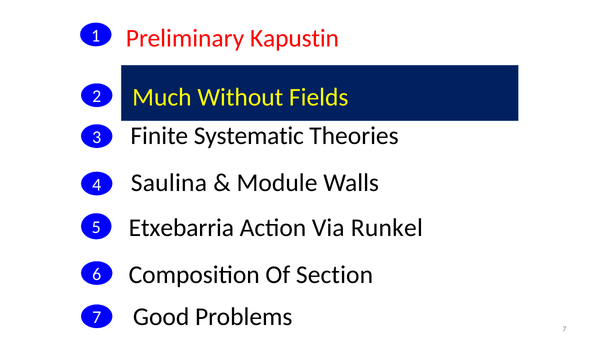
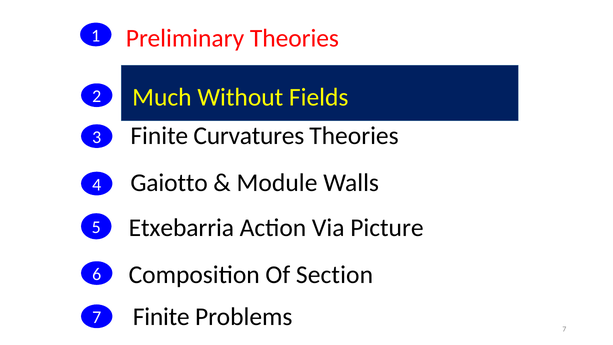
Preliminary Kapustin: Kapustin -> Theories
Systematic: Systematic -> Curvatures
Saulina: Saulina -> Gaiotto
Runkel: Runkel -> Picture
Good at (161, 317): Good -> Finite
